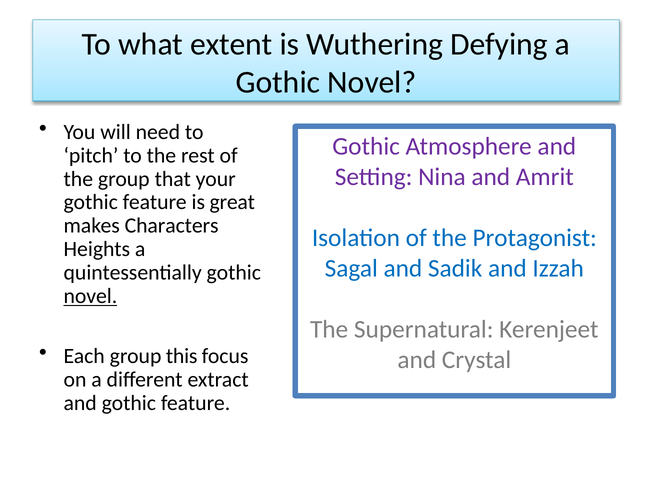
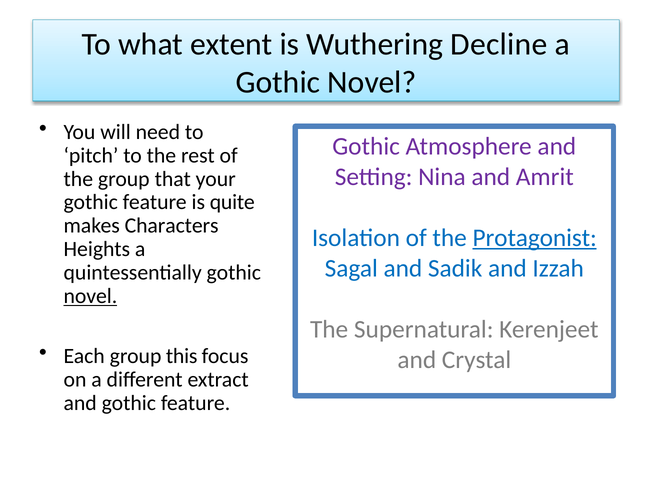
Defying: Defying -> Decline
great: great -> quite
Protagonist underline: none -> present
